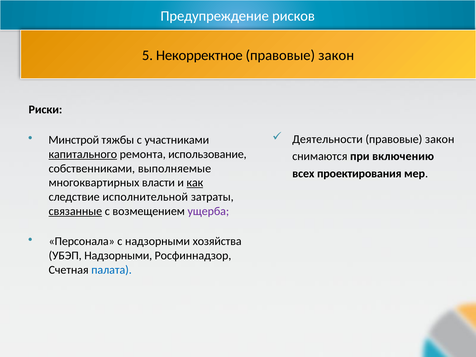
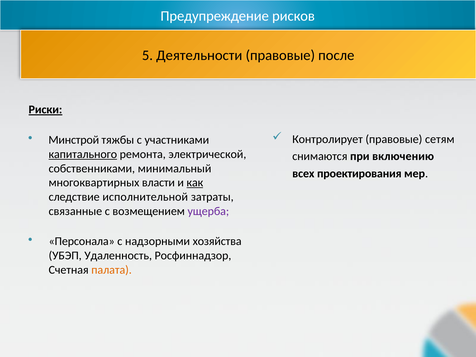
Некорректное: Некорректное -> Деятельности
закон at (336, 55): закон -> после
Риски underline: none -> present
Деятельности: Деятельности -> Контролирует
закон at (440, 139): закон -> сетям
использование: использование -> электрической
выполняемые: выполняемые -> минимальный
связанные underline: present -> none
УБЭП Надзорными: Надзорными -> Удаленность
палата colour: blue -> orange
